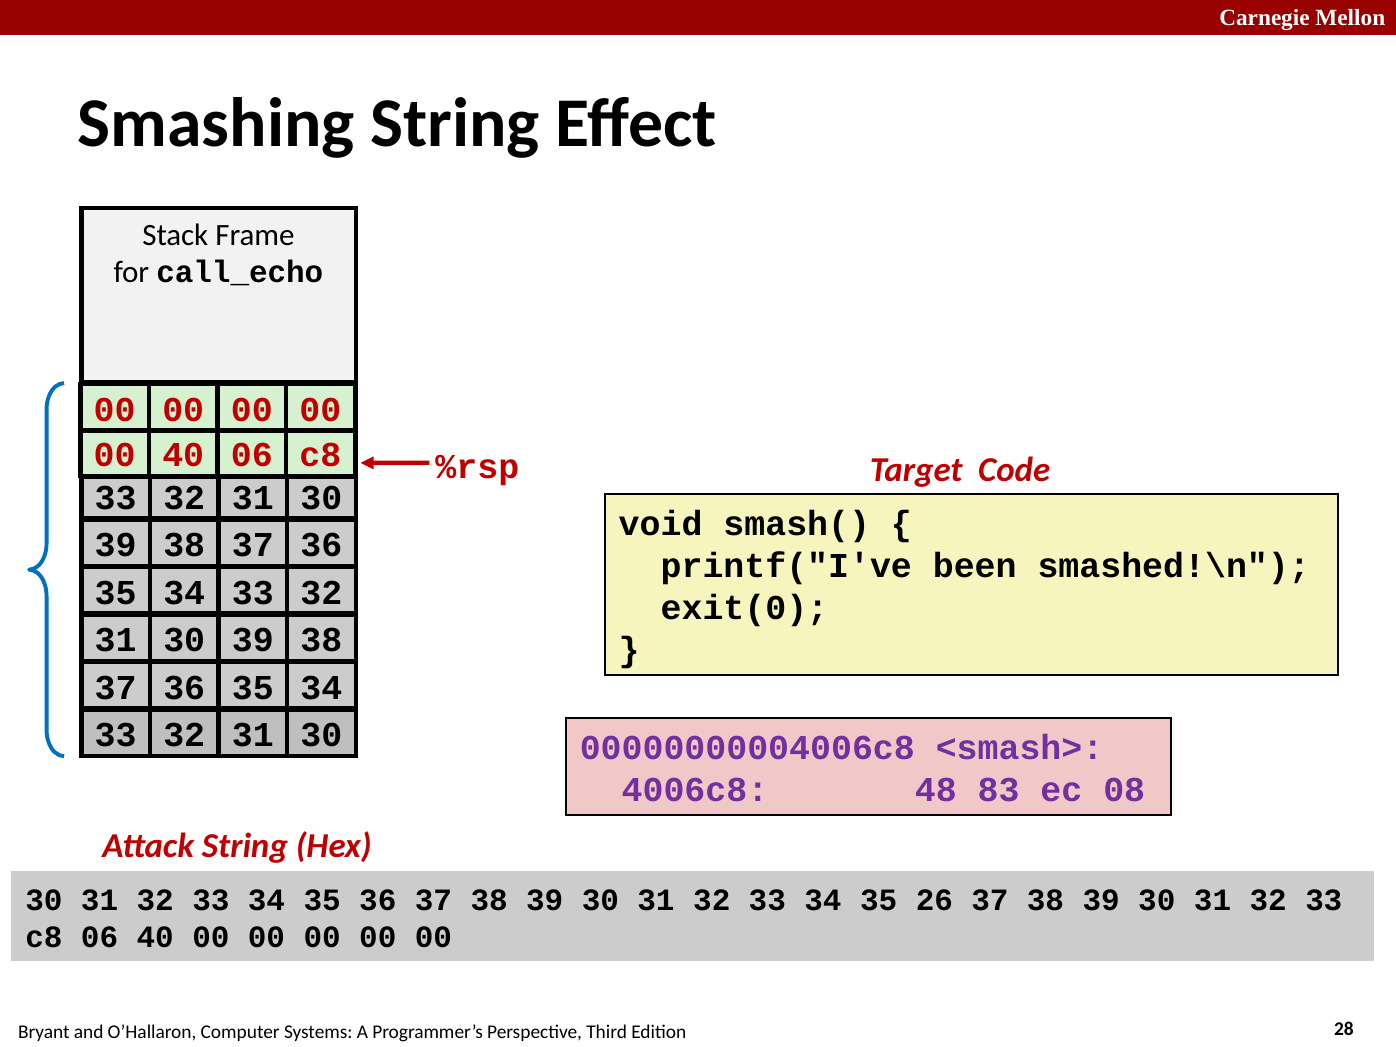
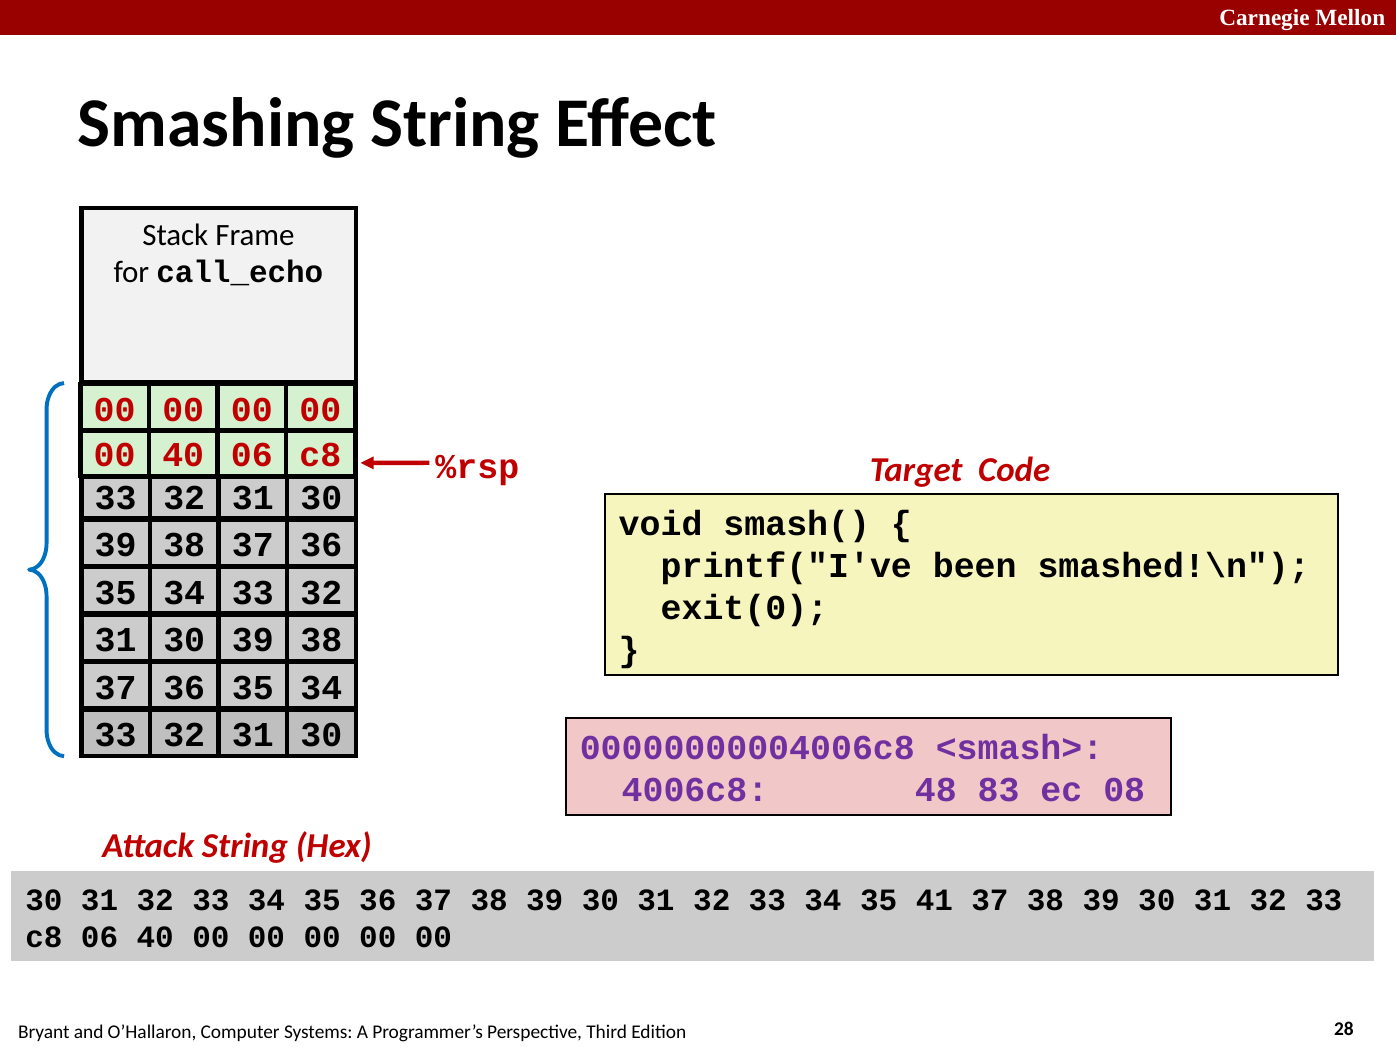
26: 26 -> 41
